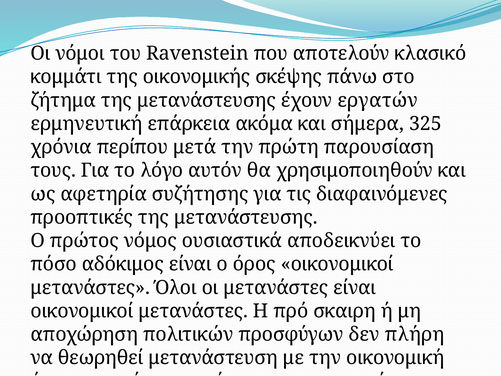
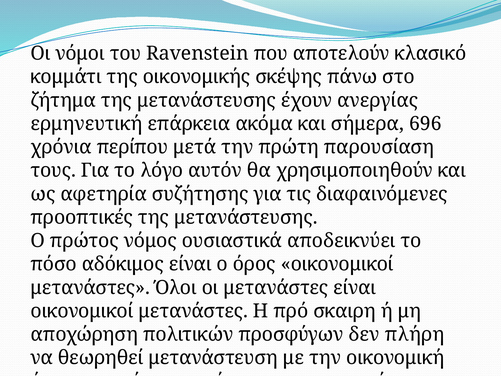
εργατών: εργατών -> ανεργίας
325: 325 -> 696
